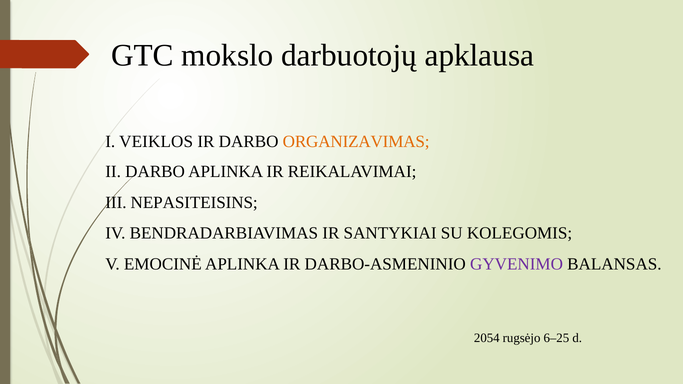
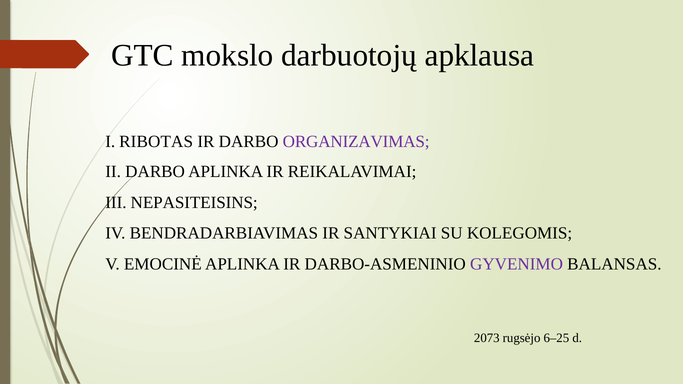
VEIKLOS: VEIKLOS -> RIBOTAS
ORGANIZAVIMAS colour: orange -> purple
2054: 2054 -> 2073
